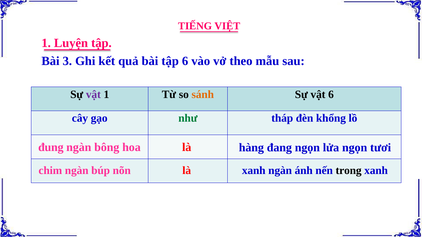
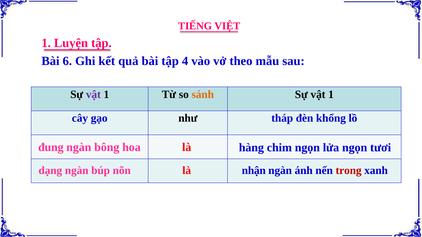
3: 3 -> 6
tập 6: 6 -> 4
6 at (331, 94): 6 -> 1
như colour: green -> black
đang: đang -> chim
chim: chim -> dạng
là xanh: xanh -> nhận
trong colour: black -> red
